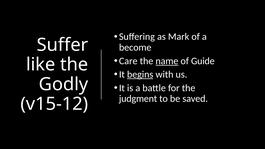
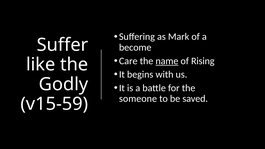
Guide: Guide -> Rising
begins underline: present -> none
judgment: judgment -> someone
v15-12: v15-12 -> v15-59
